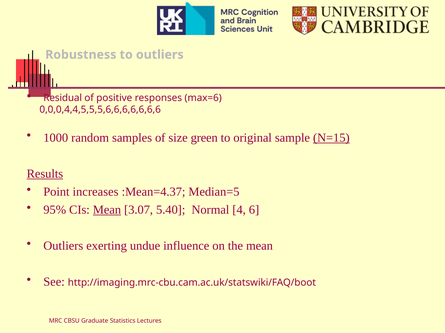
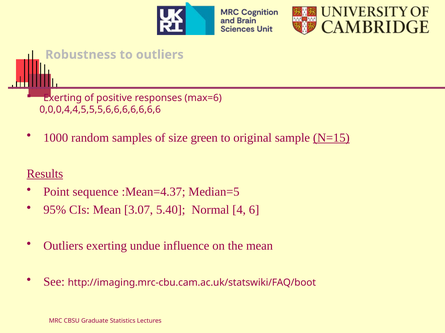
Residual at (63, 98): Residual -> Exerting
increases: increases -> sequence
Mean at (107, 210) underline: present -> none
